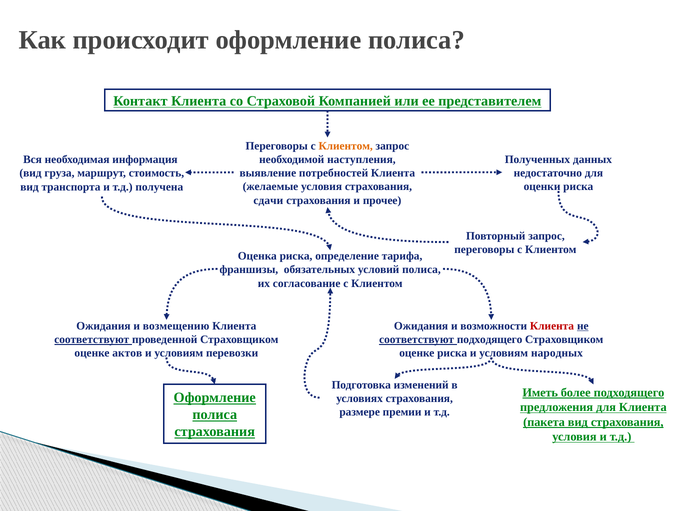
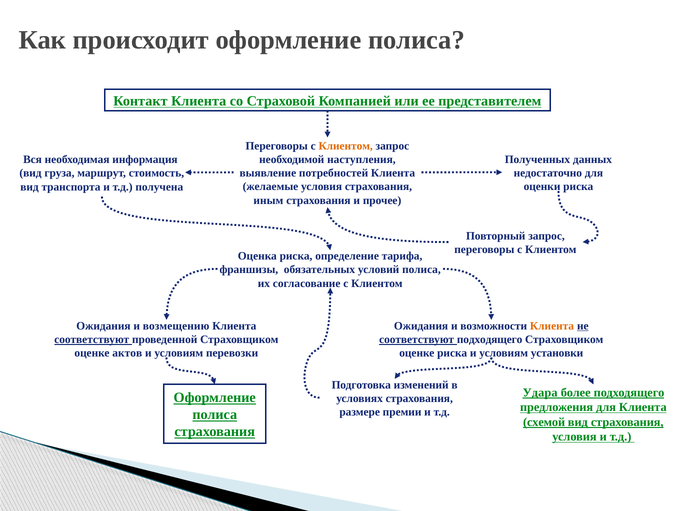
сдачи: сдачи -> иным
Клиента at (552, 326) colour: red -> orange
народных: народных -> установки
Иметь: Иметь -> Удара
пакета: пакета -> схемой
